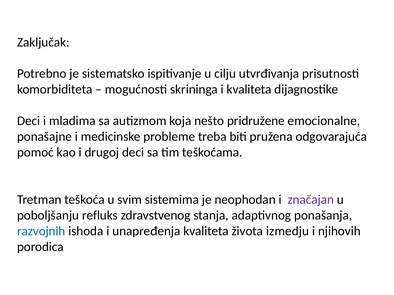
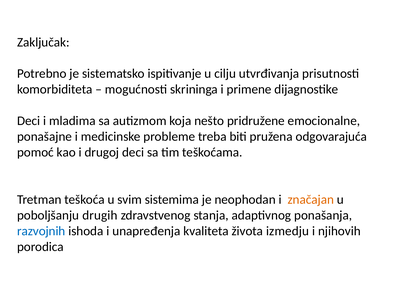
i kvaliteta: kvaliteta -> primene
značajan colour: purple -> orange
refluks: refluks -> drugih
